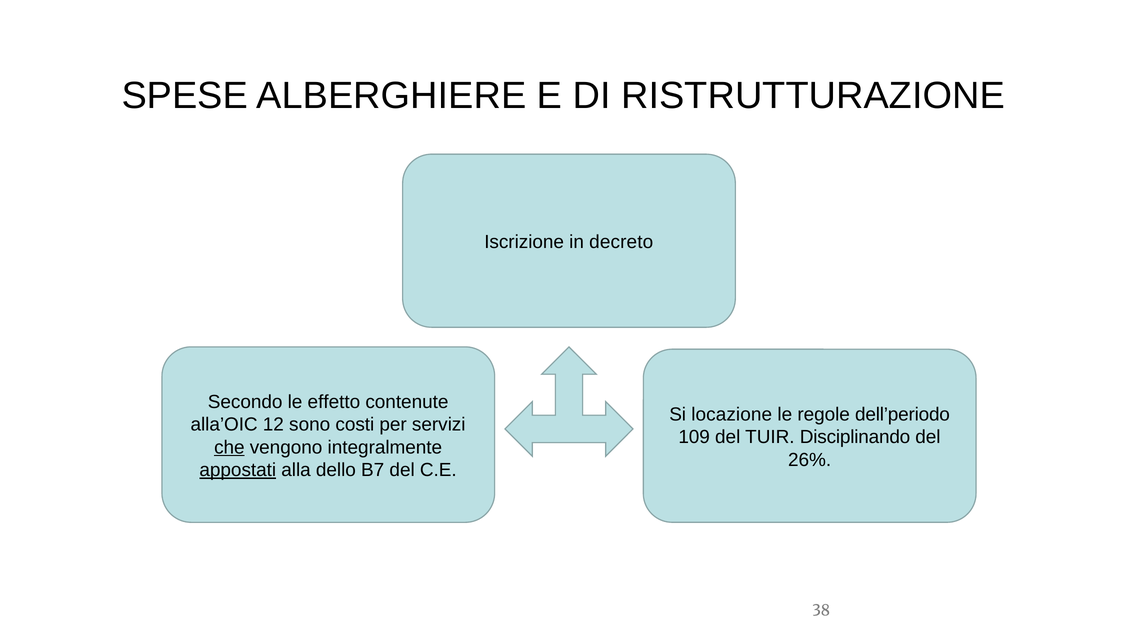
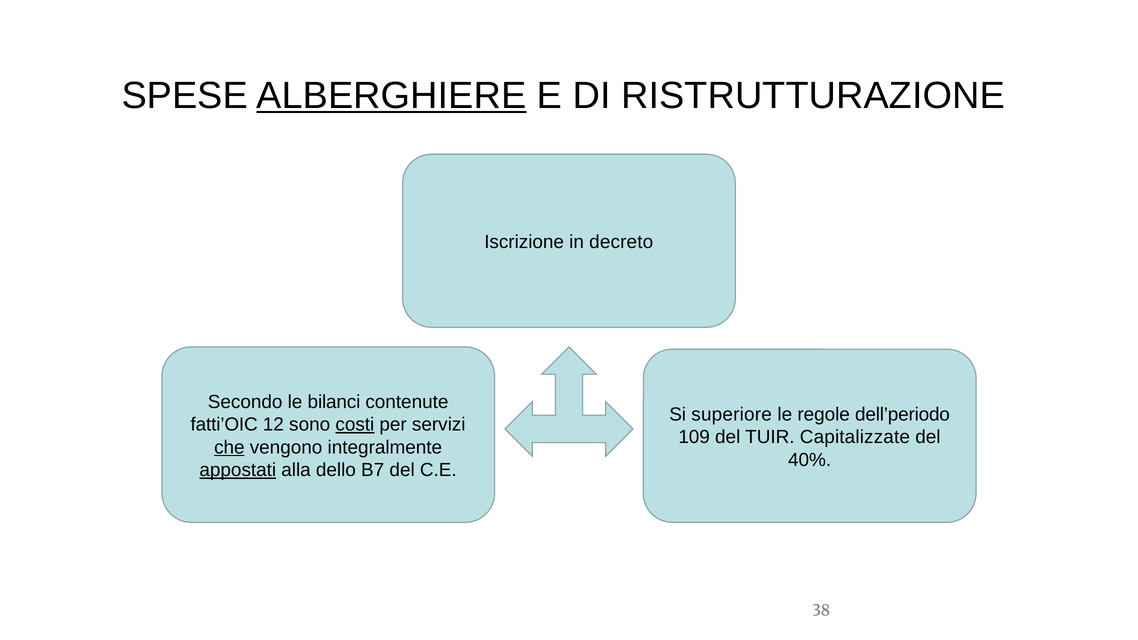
ALBERGHIERE underline: none -> present
effetto: effetto -> bilanci
locazione: locazione -> superiore
alla’OIC: alla’OIC -> fatti’OIC
costi underline: none -> present
Disciplinando: Disciplinando -> Capitalizzate
26%: 26% -> 40%
